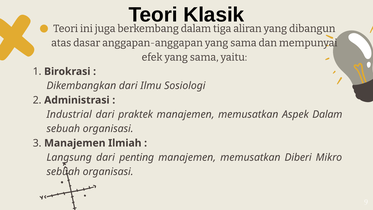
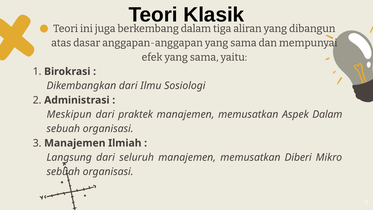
Industrial: Industrial -> Meskipun
penting: penting -> seluruh
